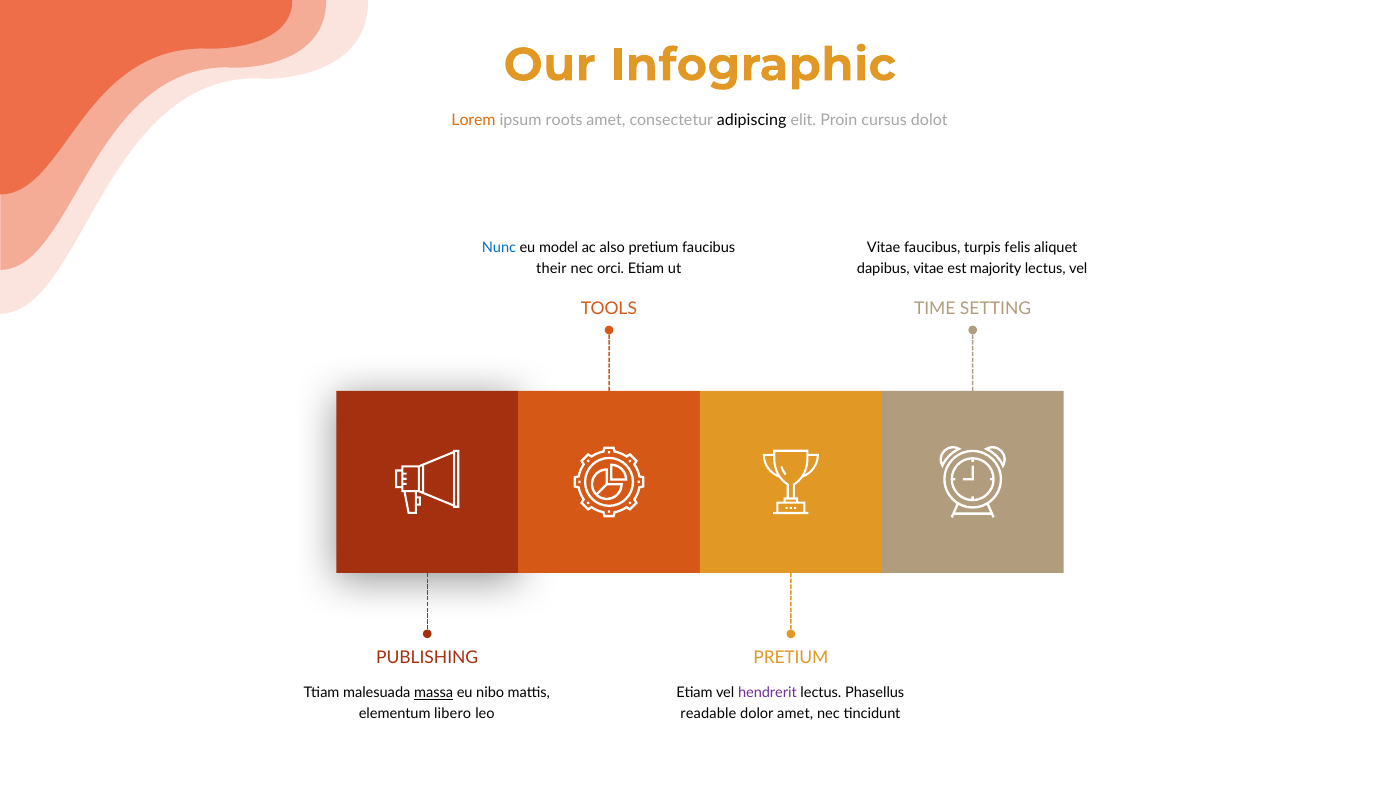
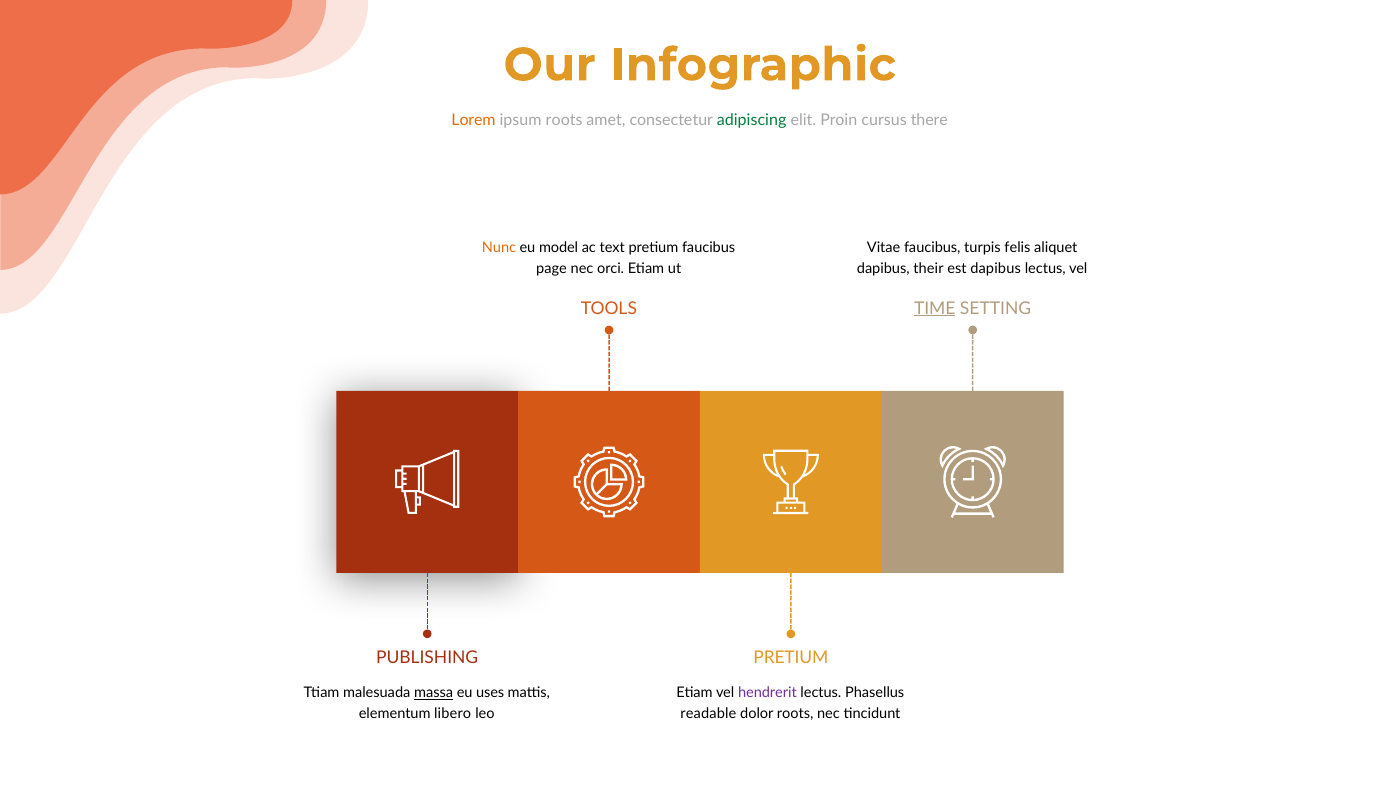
adipiscing colour: black -> green
dolot: dolot -> there
Nunc colour: blue -> orange
also: also -> text
their: their -> page
dapibus vitae: vitae -> their
est majority: majority -> dapibus
TIME underline: none -> present
nibo: nibo -> uses
dolor amet: amet -> roots
